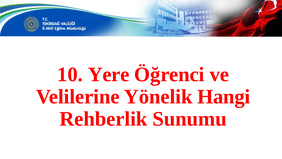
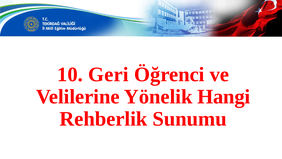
Yere: Yere -> Geri
